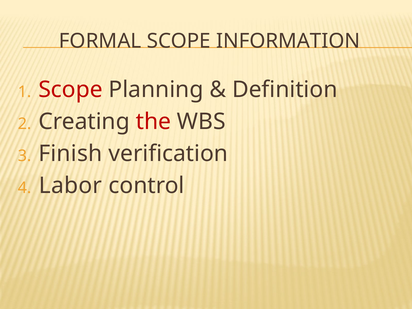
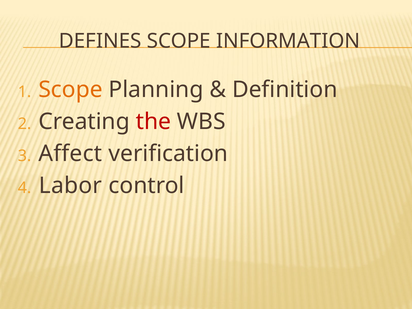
FORMAL: FORMAL -> DEFINES
Scope at (71, 89) colour: red -> orange
Finish: Finish -> Affect
